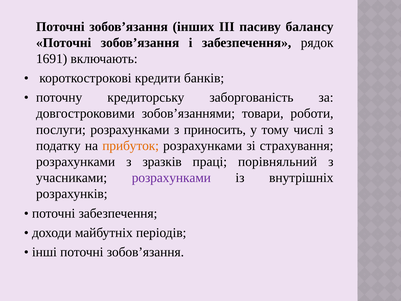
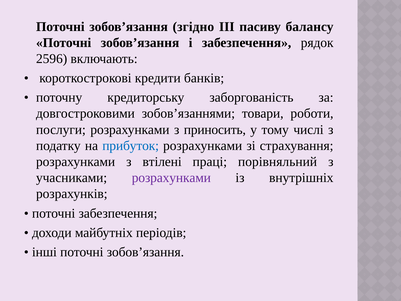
інших: інших -> згідно
1691: 1691 -> 2596
прибуток colour: orange -> blue
зразків: зразків -> втілені
